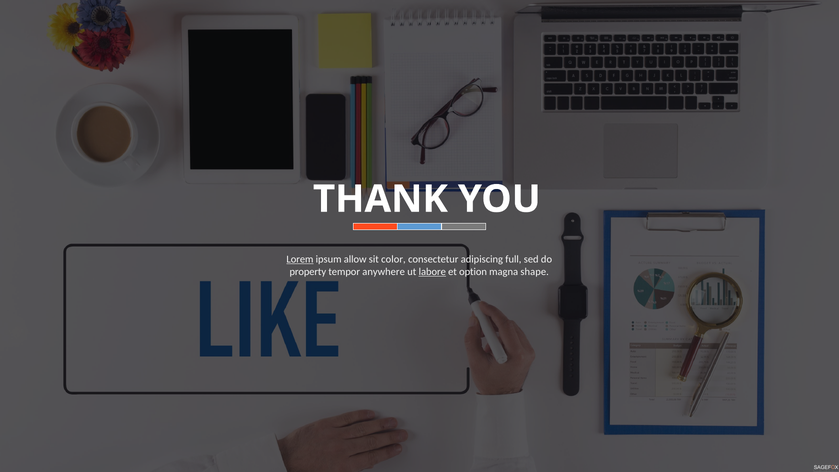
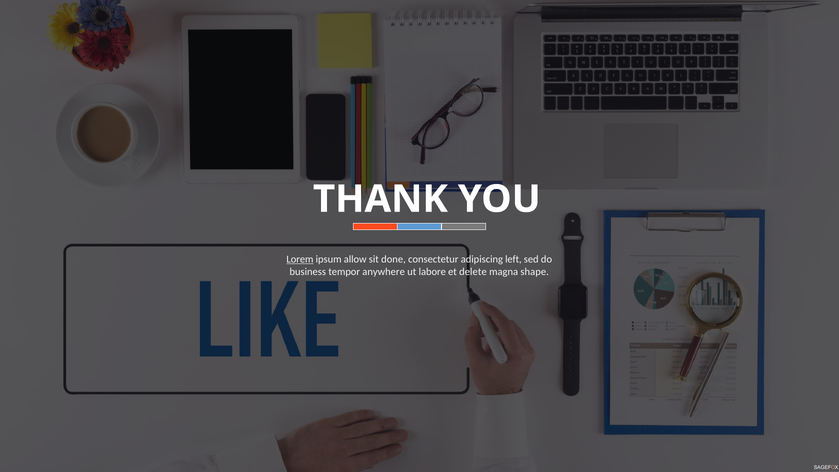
color: color -> done
full: full -> left
property: property -> business
labore underline: present -> none
option: option -> delete
